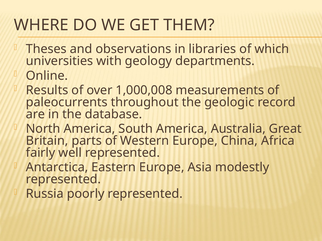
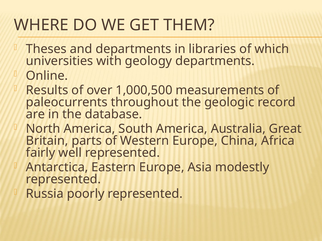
and observations: observations -> departments
1,000,008: 1,000,008 -> 1,000,500
